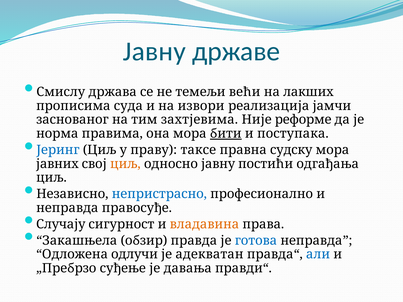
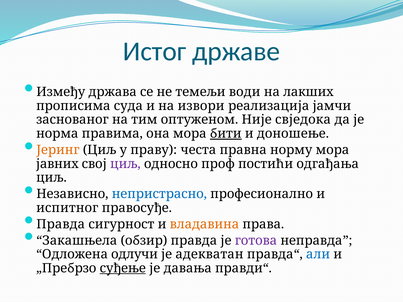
Јавну at (154, 51): Јавну -> Истог
Смислу: Смислу -> Између
већи: већи -> води
захтјевима: захтјевима -> оптуженом
реформе: реформе -> свједока
поступака: поступака -> доношење
Јеринг colour: blue -> orange
таксе: таксе -> честа
судску: судску -> норму
циљ at (125, 164) colour: orange -> purple
односно јавну: јавну -> проф
неправда at (67, 208): неправда -> испитног
Случају at (61, 224): Случају -> Правда
готова colour: blue -> purple
суђење underline: none -> present
